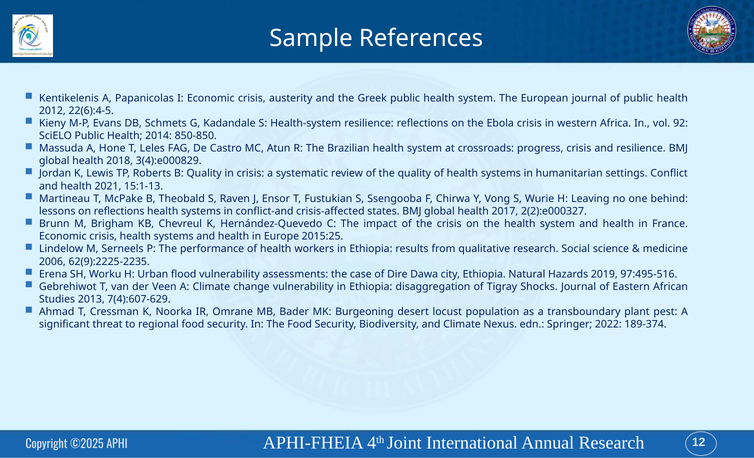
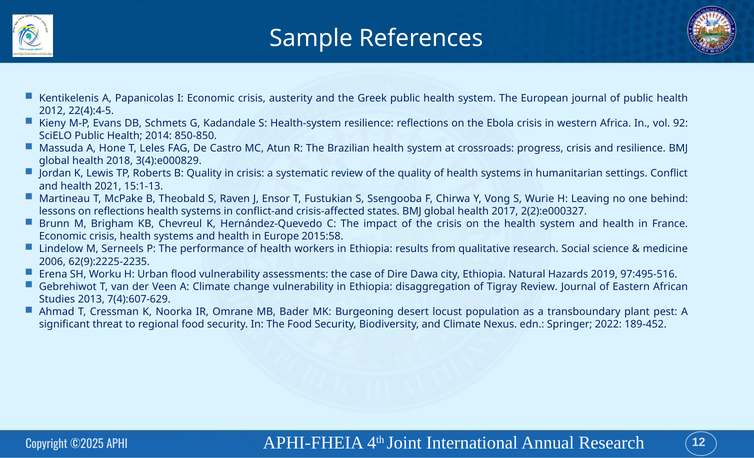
22(6):4-5: 22(6):4-5 -> 22(4):4-5
2015:25: 2015:25 -> 2015:58
Tigray Shocks: Shocks -> Review
189-374: 189-374 -> 189-452
